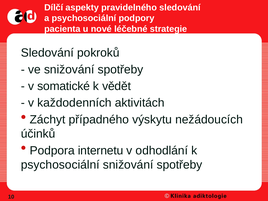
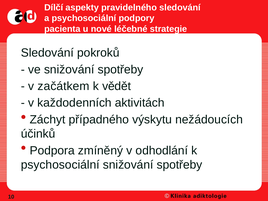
somatické: somatické -> začátkem
internetu: internetu -> zmíněný
